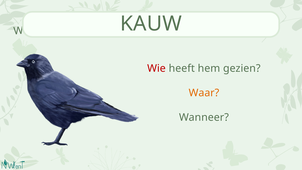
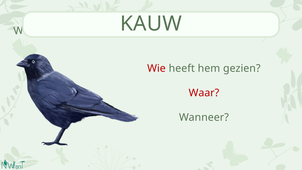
Waar colour: orange -> red
